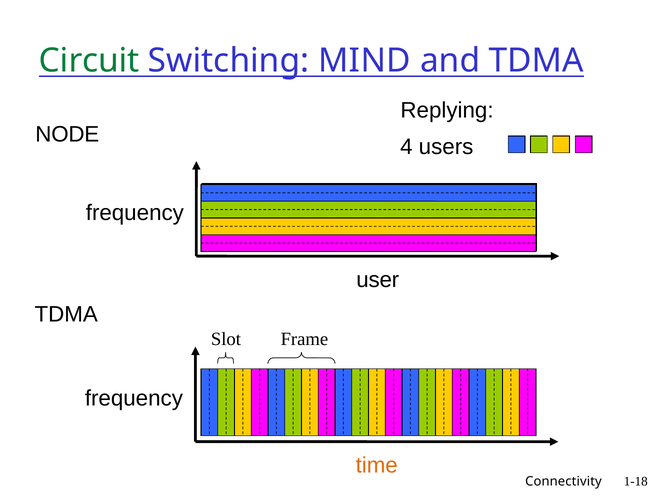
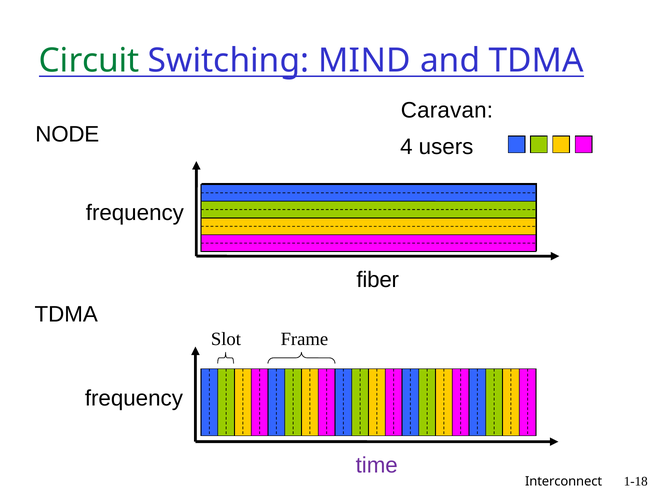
Replying: Replying -> Caravan
user: user -> fiber
time colour: orange -> purple
Connectivity: Connectivity -> Interconnect
